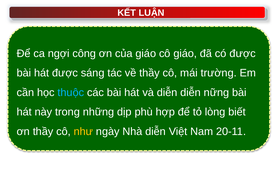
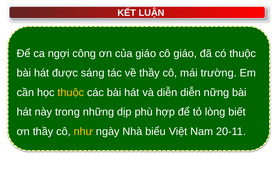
có được: được -> thuộc
thuộc at (71, 93) colour: light blue -> yellow
Nhà diễn: diễn -> biểu
